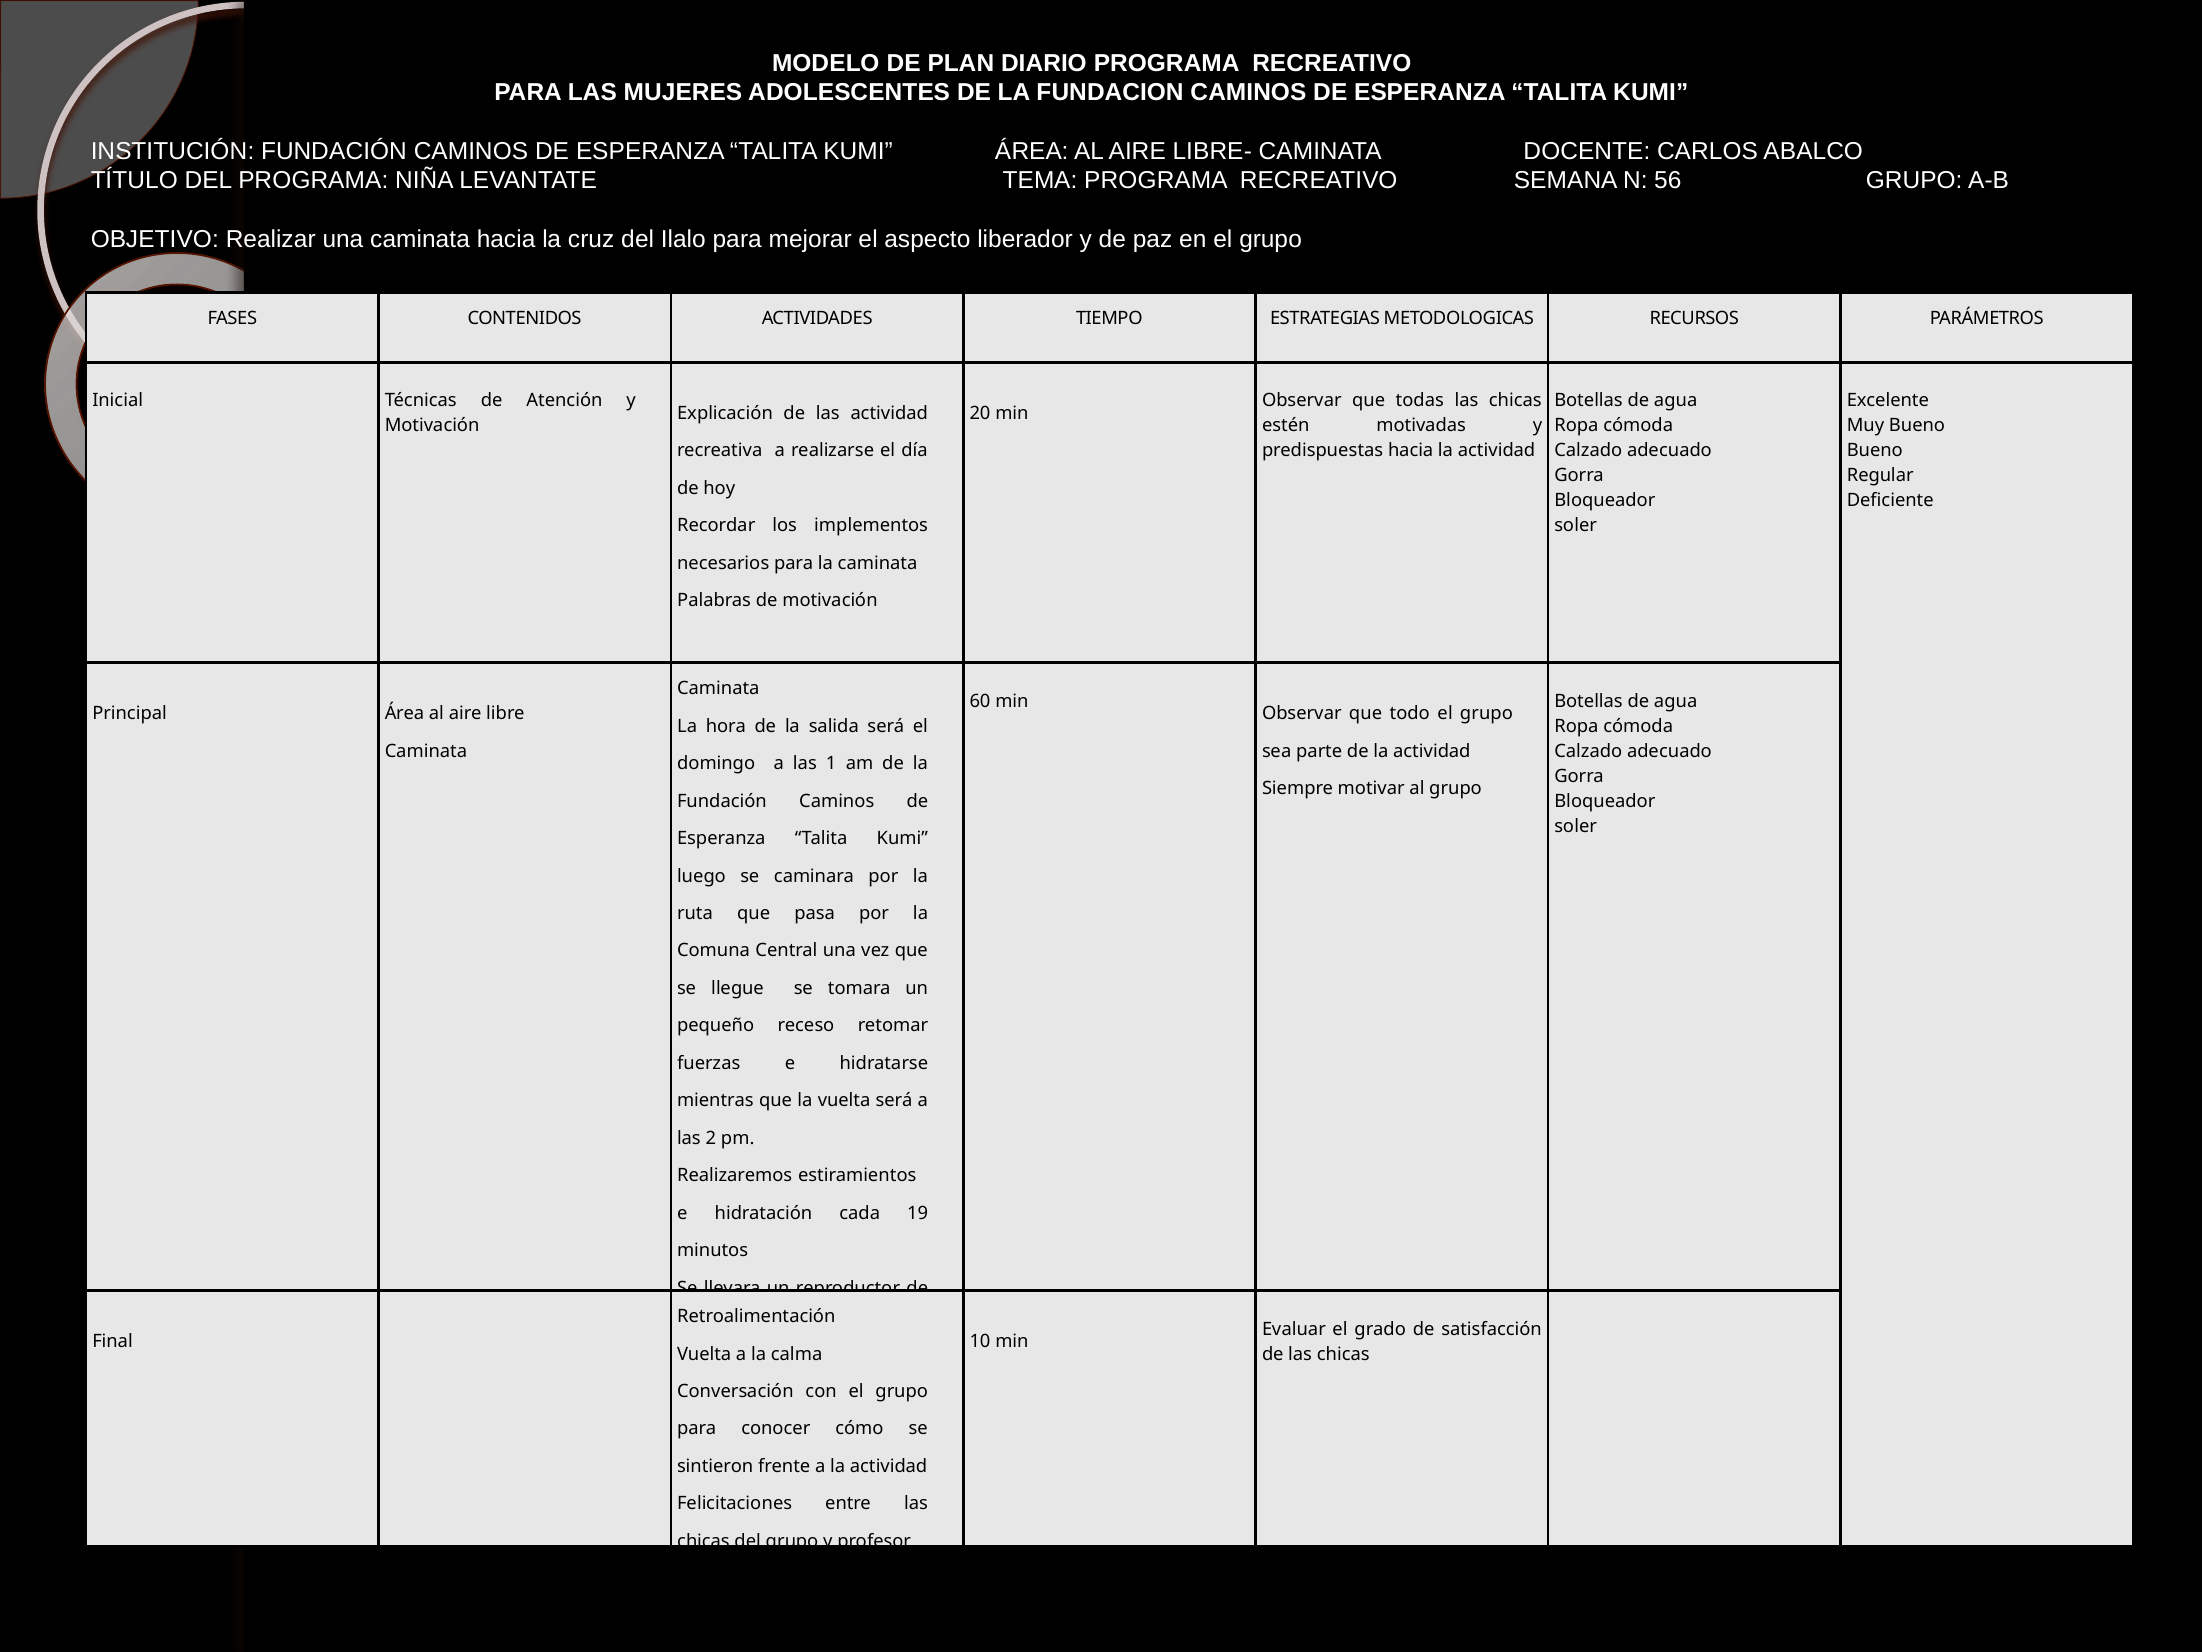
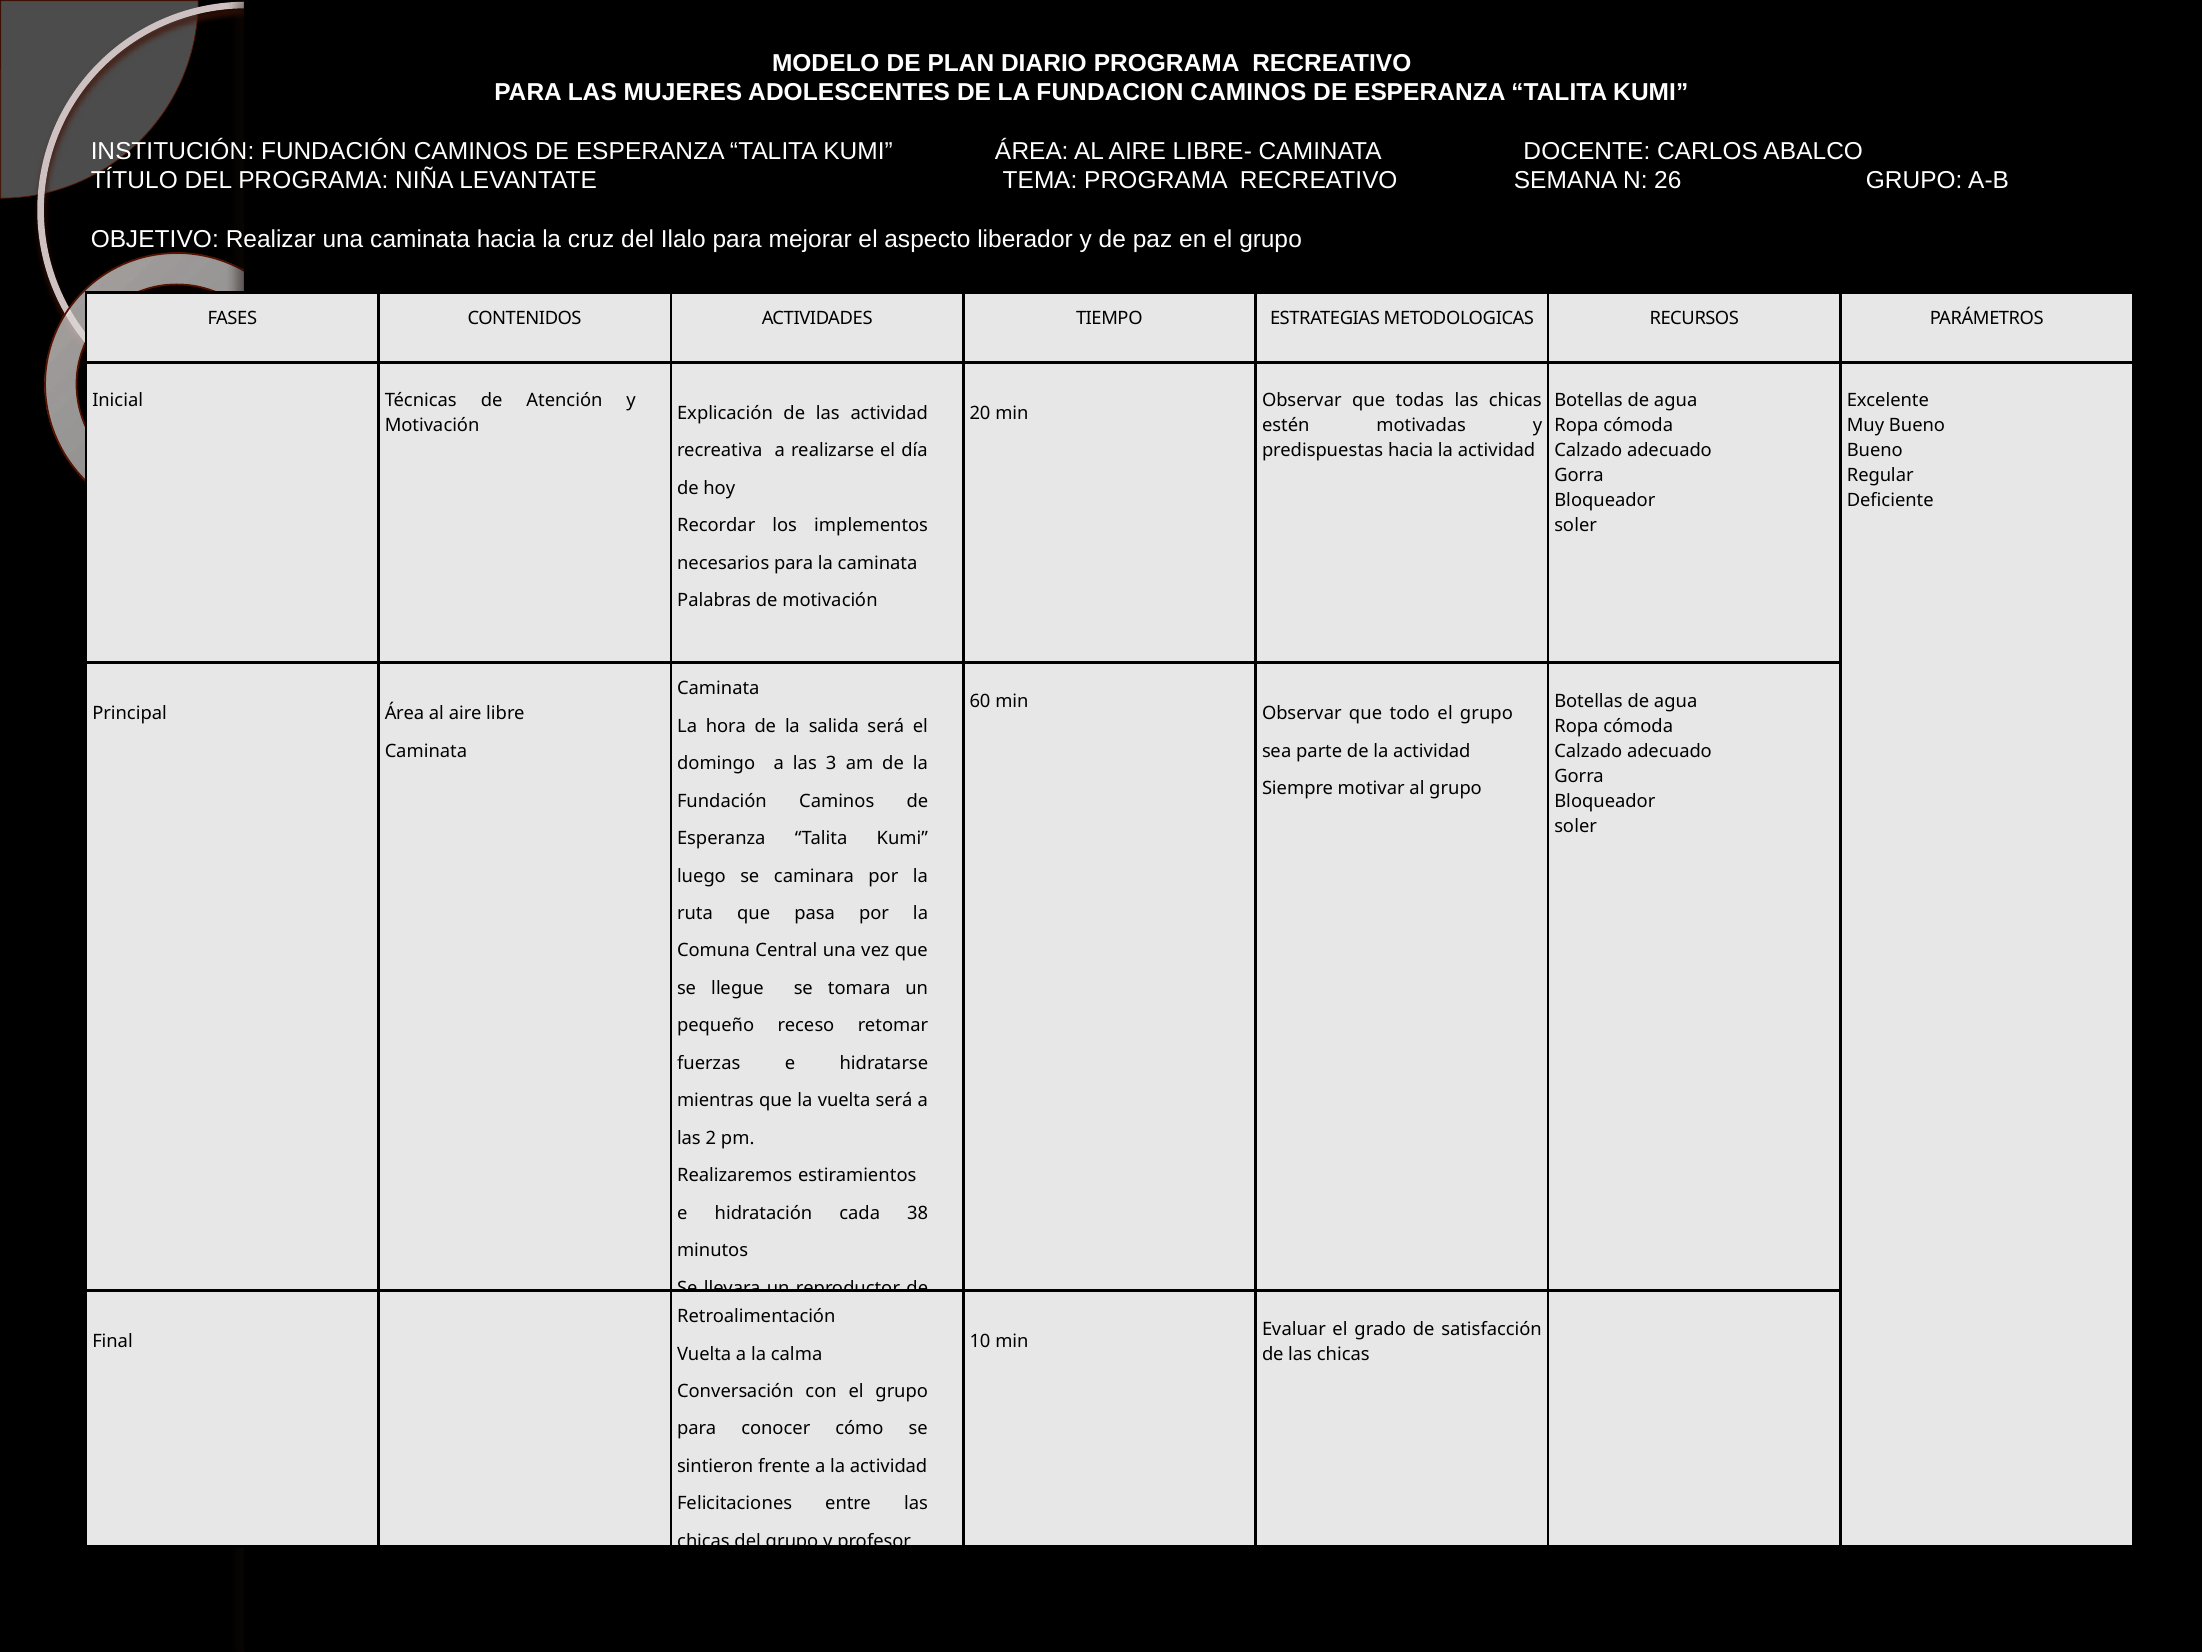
56: 56 -> 26
1: 1 -> 3
19: 19 -> 38
